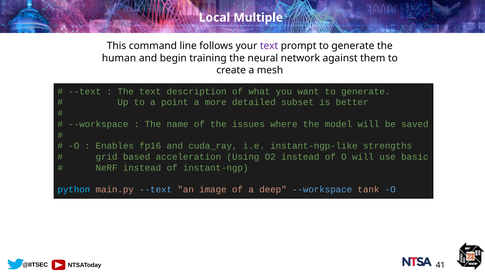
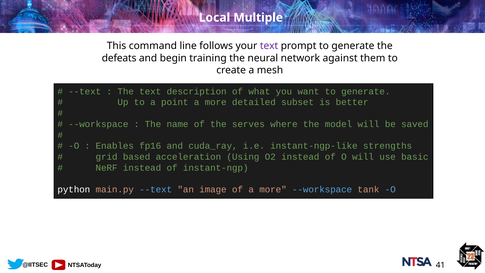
human: human -> defeats
issues: issues -> serves
python colour: light blue -> white
of a deep: deep -> more
